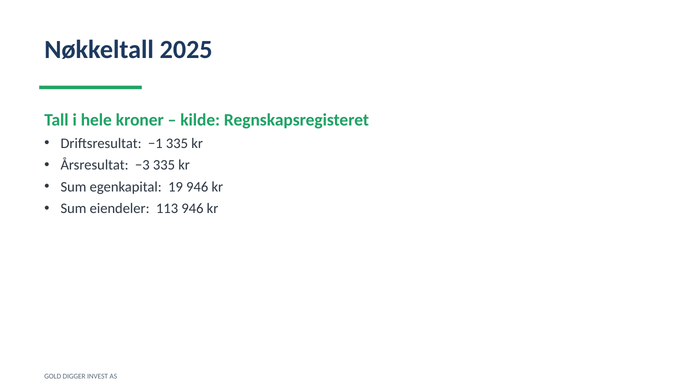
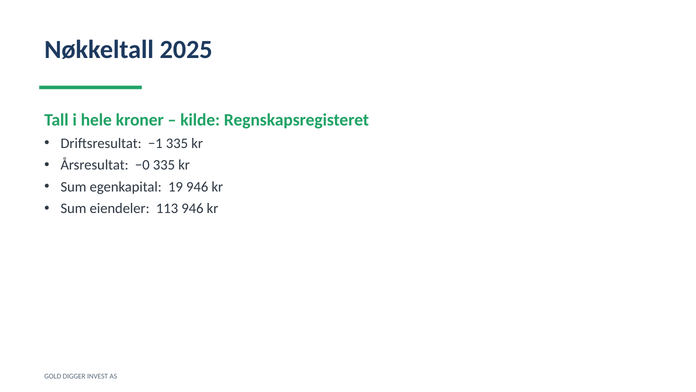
−3: −3 -> −0
